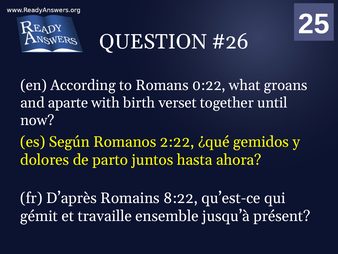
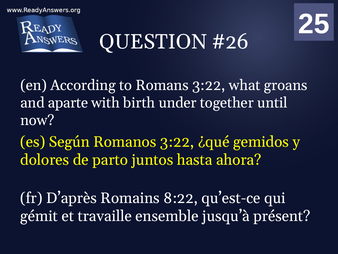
Romans 0:22: 0:22 -> 3:22
verset: verset -> under
Romanos 2:22: 2:22 -> 3:22
